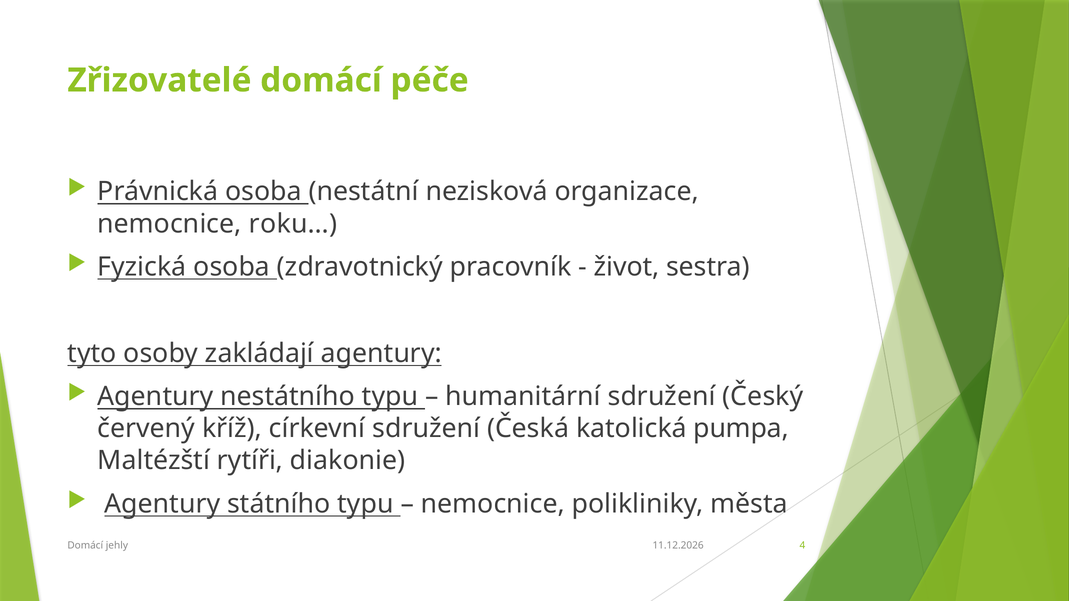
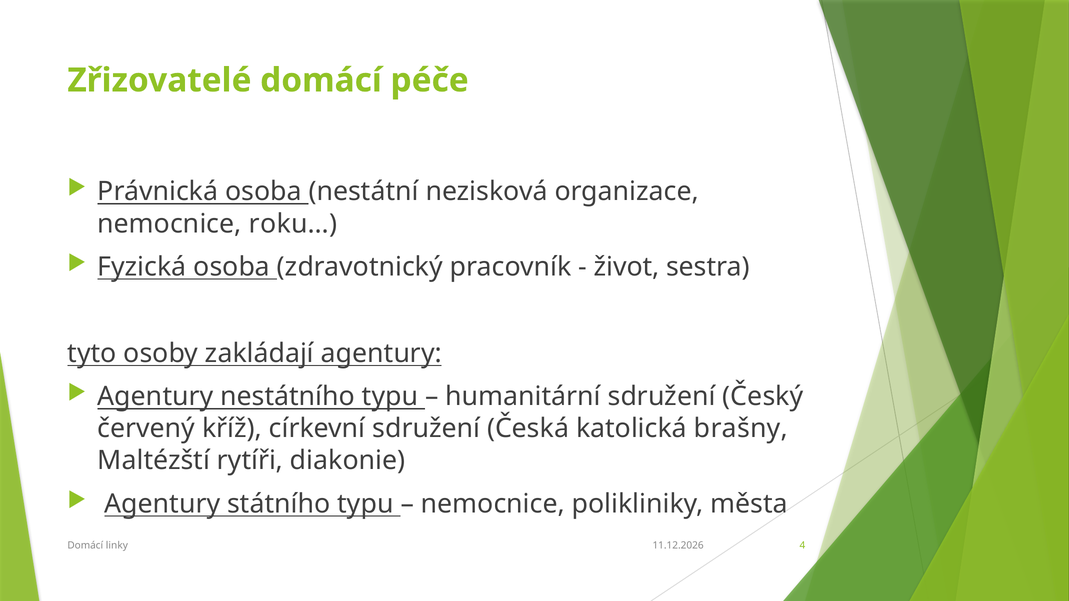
pumpa: pumpa -> brašny
jehly: jehly -> linky
